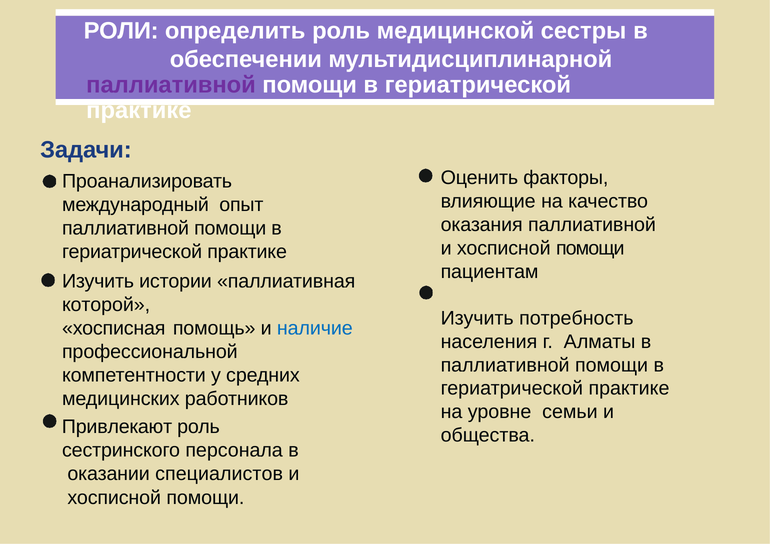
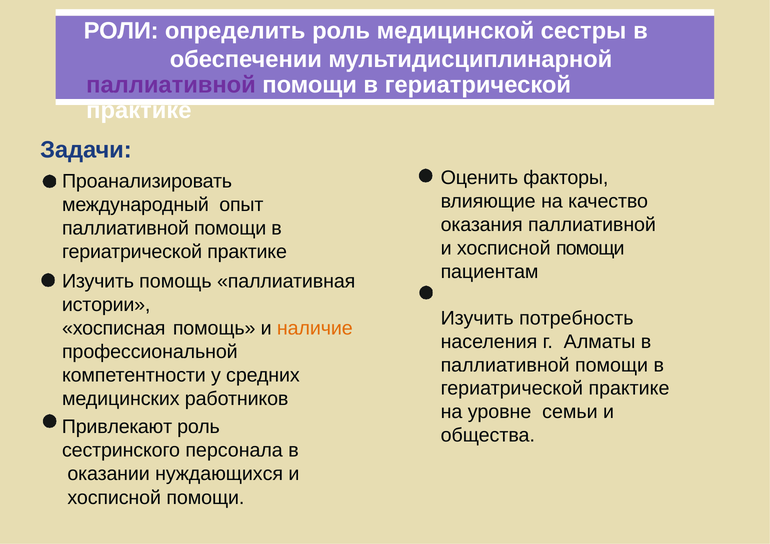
Изучить истории: истории -> помощь
которой: которой -> истории
наличие colour: blue -> orange
специалистов: специалистов -> нуждающихся
